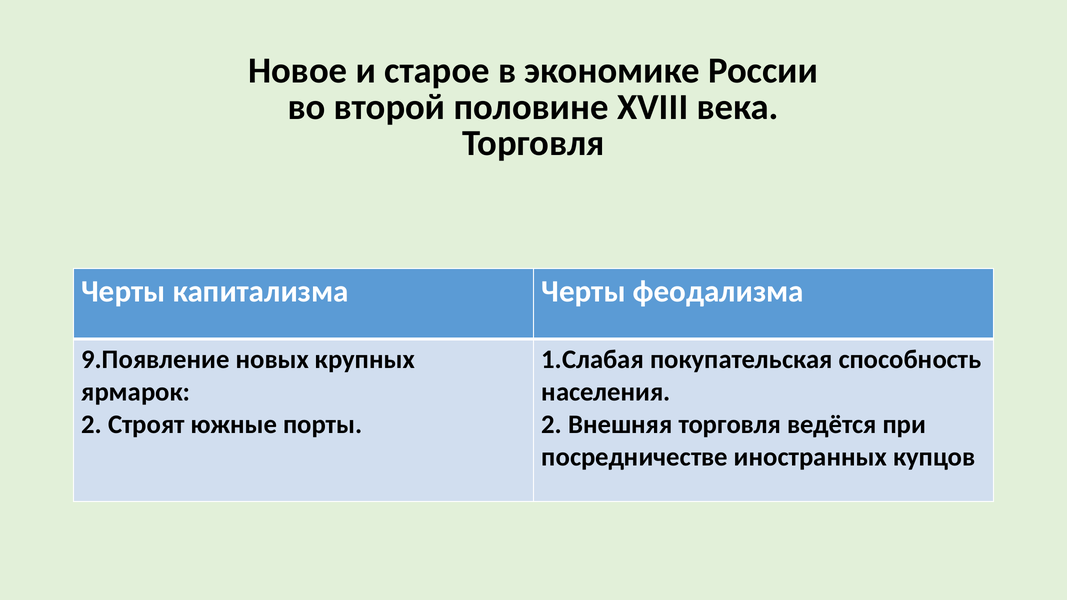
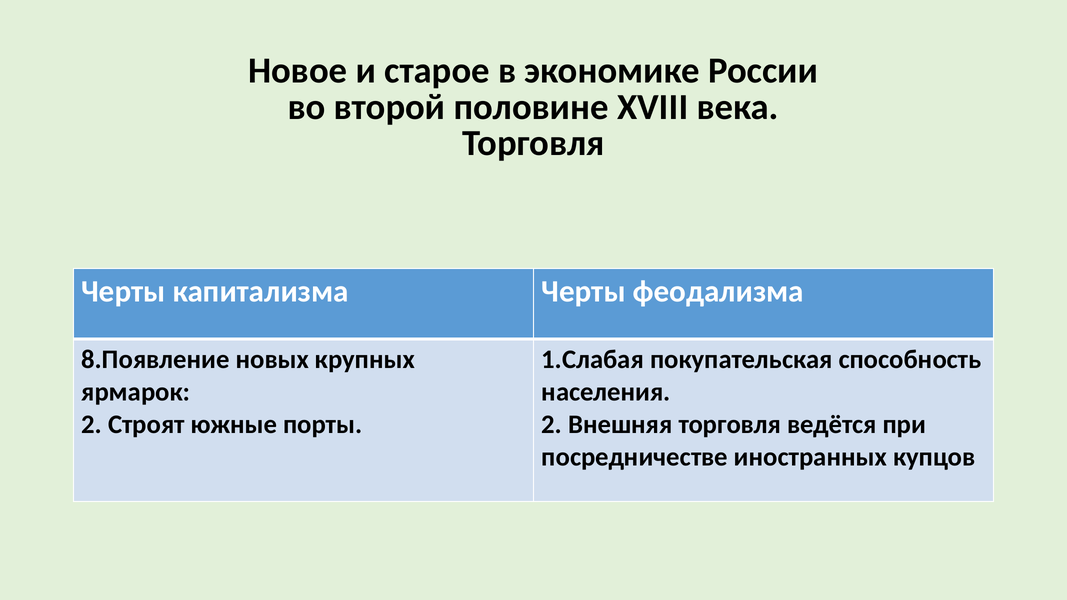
9.Появление: 9.Появление -> 8.Появление
